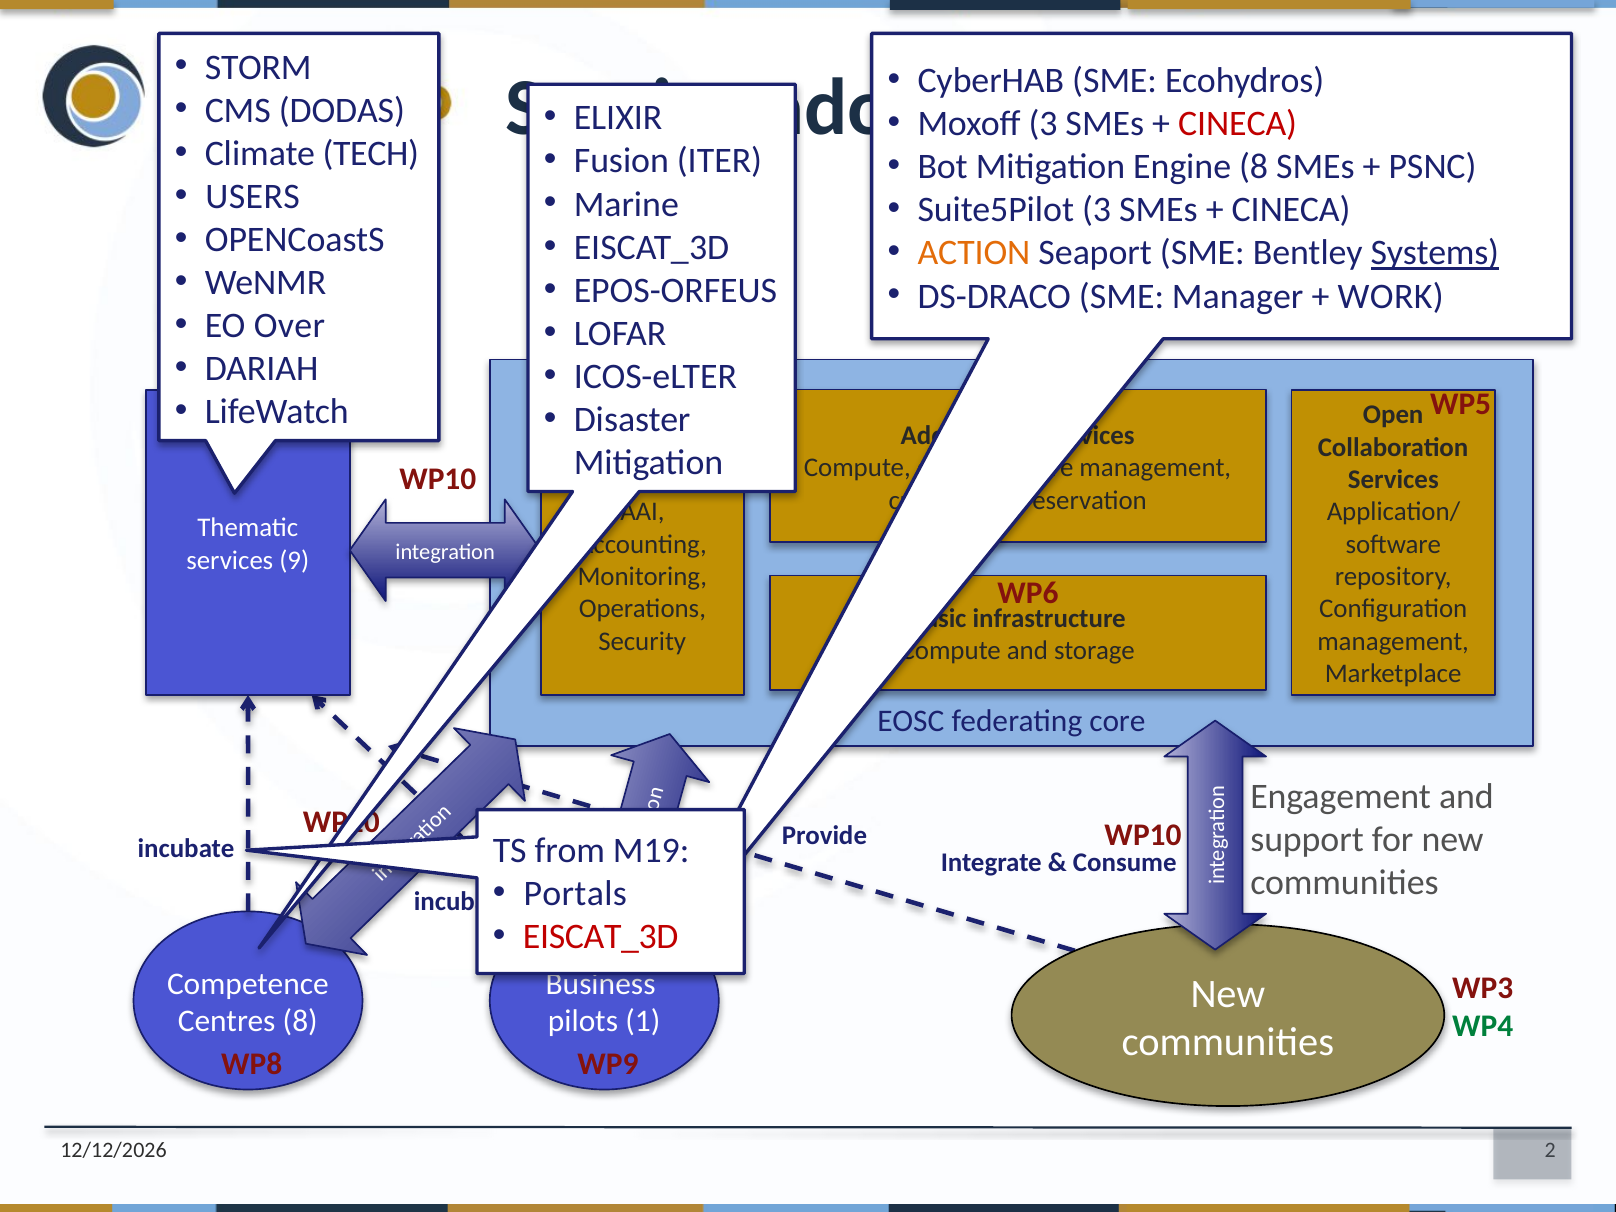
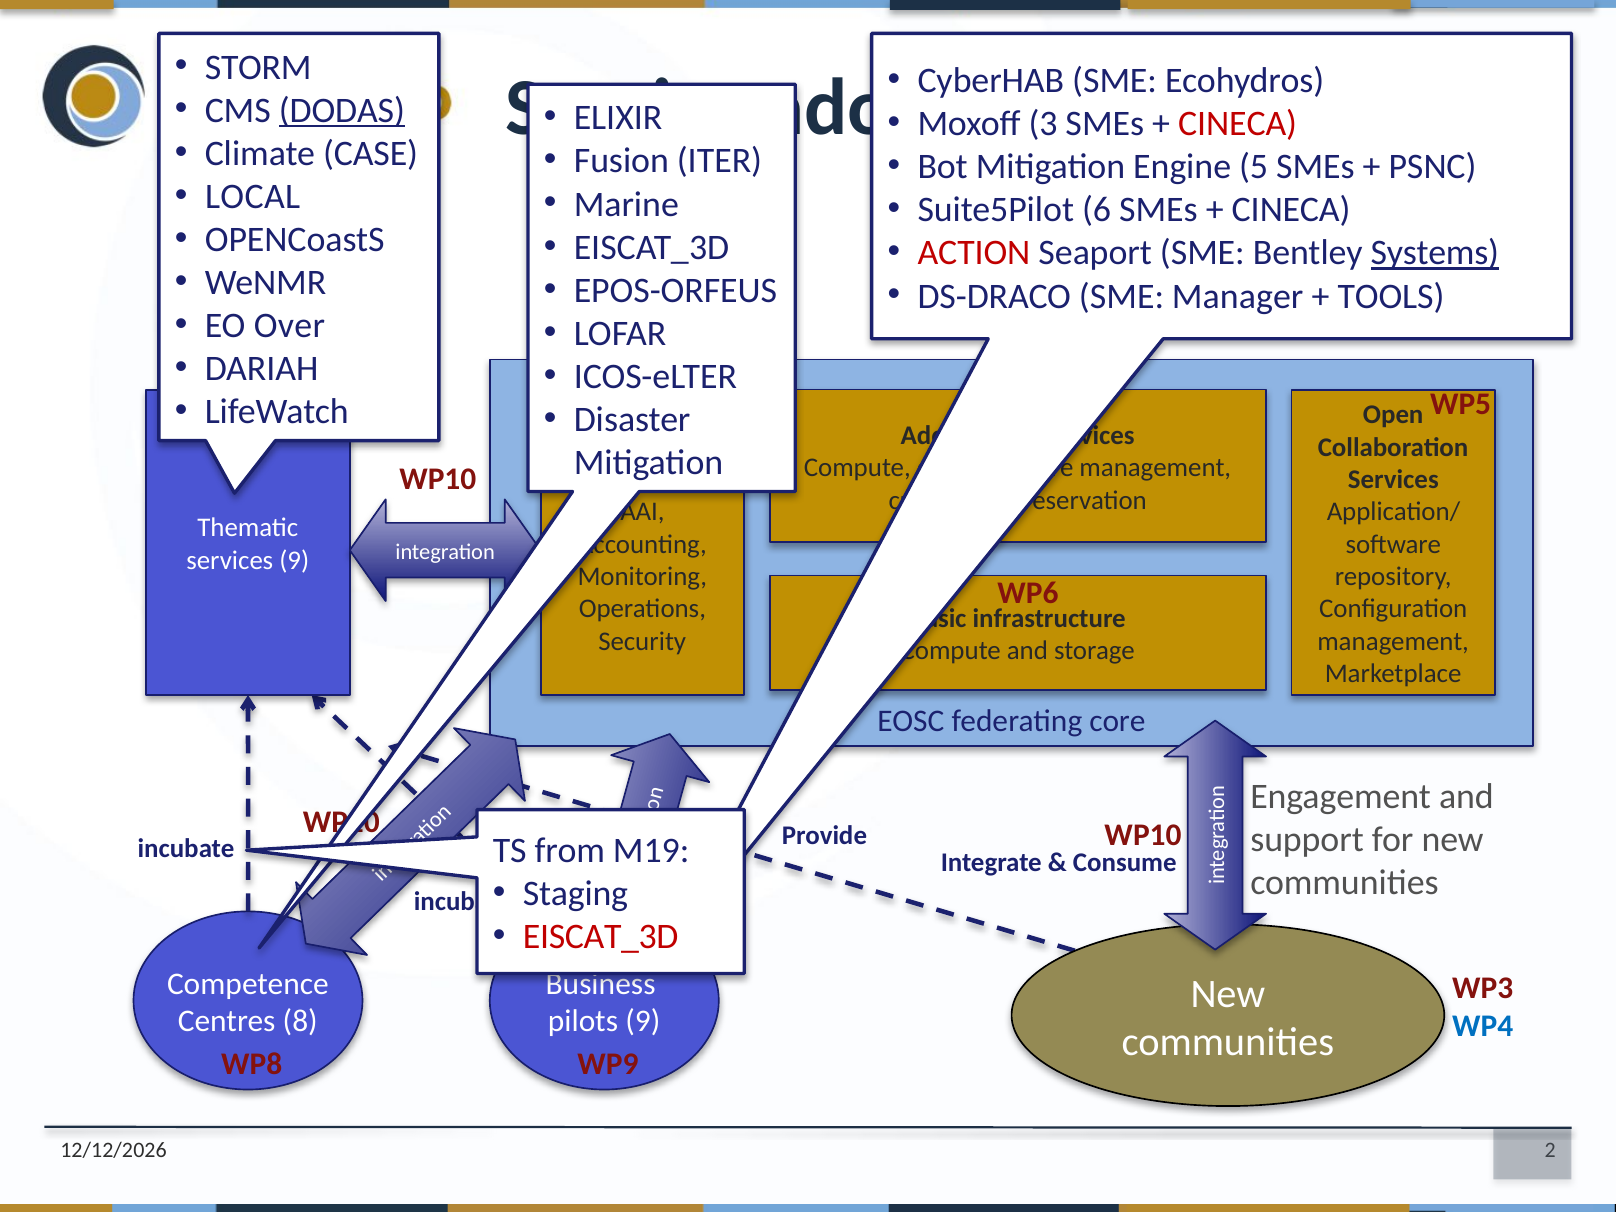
DODAS underline: none -> present
TECH: TECH -> CASE
Engine 8: 8 -> 5
USERS: USERS -> LOCAL
Suite5Pilot 3: 3 -> 6
ACTION colour: orange -> red
WORK: WORK -> TOOLS
Portals: Portals -> Staging
pilots 1: 1 -> 9
WP4 colour: green -> blue
